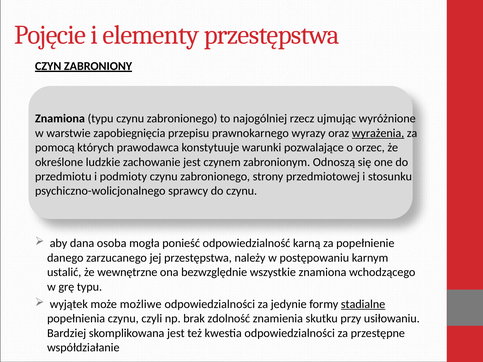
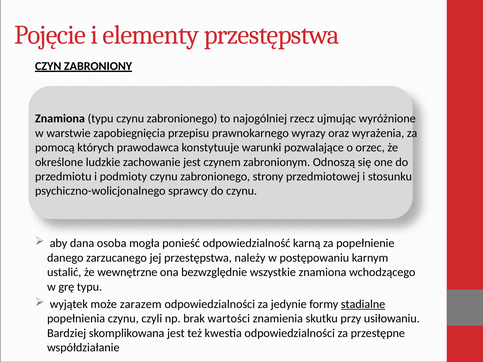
wyrażenia underline: present -> none
możliwe: możliwe -> zarazem
zdolność: zdolność -> wartości
